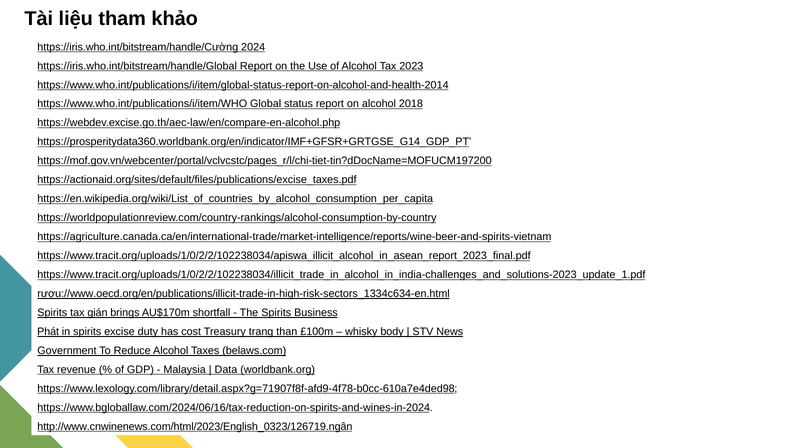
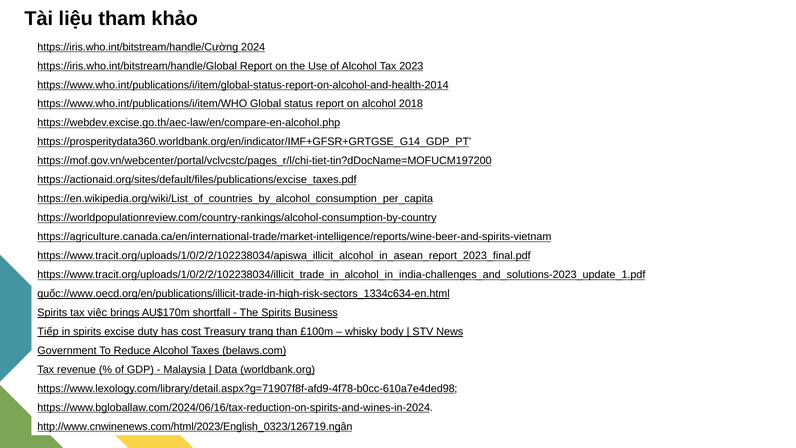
rượu://www.oecd.org/en/publications/illicit-trade-in-high-risk-sectors_1334c634-en.html: rượu://www.oecd.org/en/publications/illicit-trade-in-high-risk-sectors_1334c634-en.html -> quốc://www.oecd.org/en/publications/illicit-trade-in-high-risk-sectors_1334c634-en.html
gián: gián -> việc
Phát: Phát -> Tiếp
